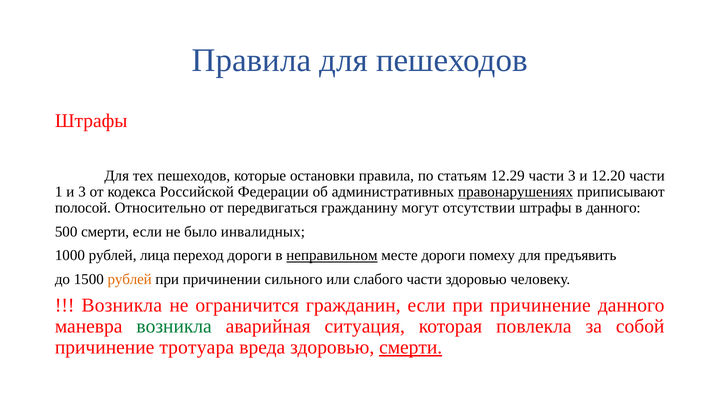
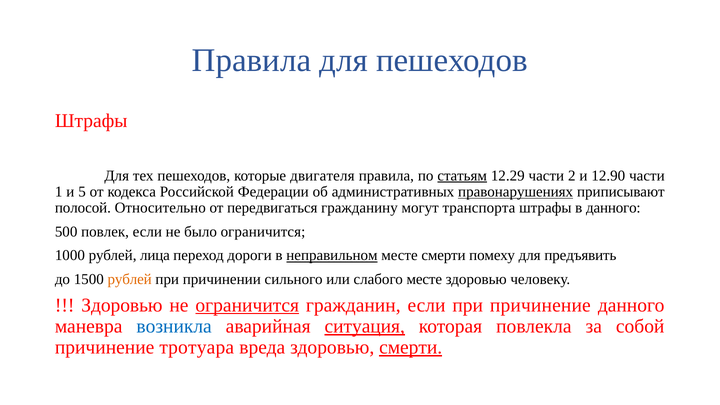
остановки: остановки -> двигателя
статьям underline: none -> present
части 3: 3 -> 2
12.20: 12.20 -> 12.90
и 3: 3 -> 5
отсутствии: отсутствии -> транспорта
500 смерти: смерти -> повлек
было инвалидных: инвалидных -> ограничится
месте дороги: дороги -> смерти
слабого части: части -> месте
Возникла at (122, 305): Возникла -> Здоровью
ограничится at (247, 305) underline: none -> present
возникла at (174, 326) colour: green -> blue
ситуация underline: none -> present
